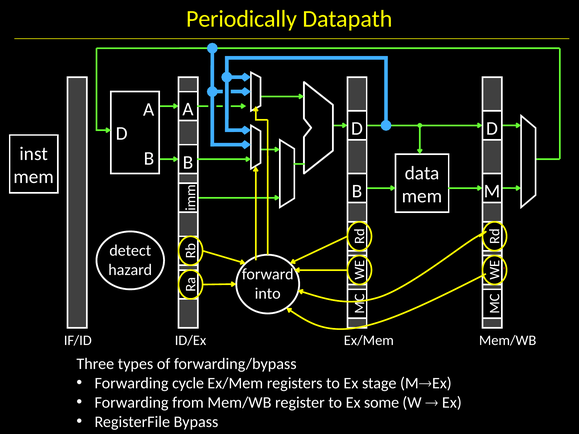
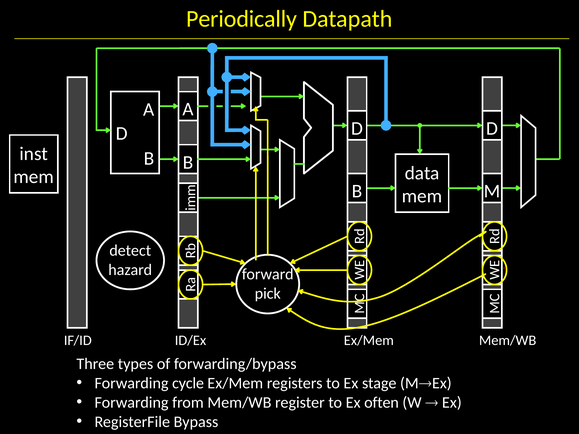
into: into -> pick
some: some -> often
